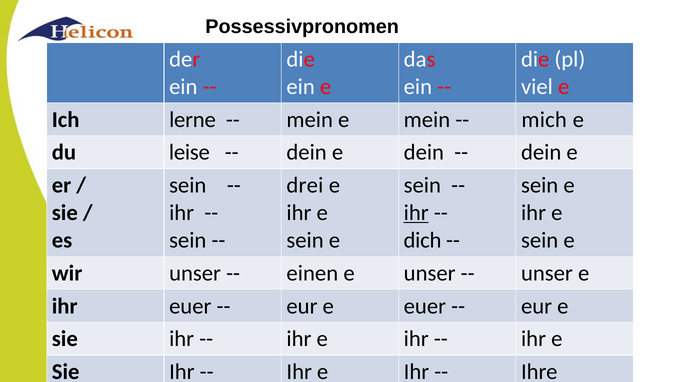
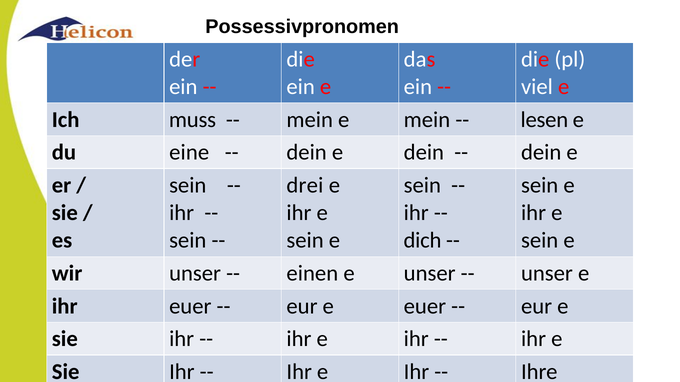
lerne: lerne -> muss
mich: mich -> lesen
leise: leise -> eine
ihr at (416, 213) underline: present -> none
